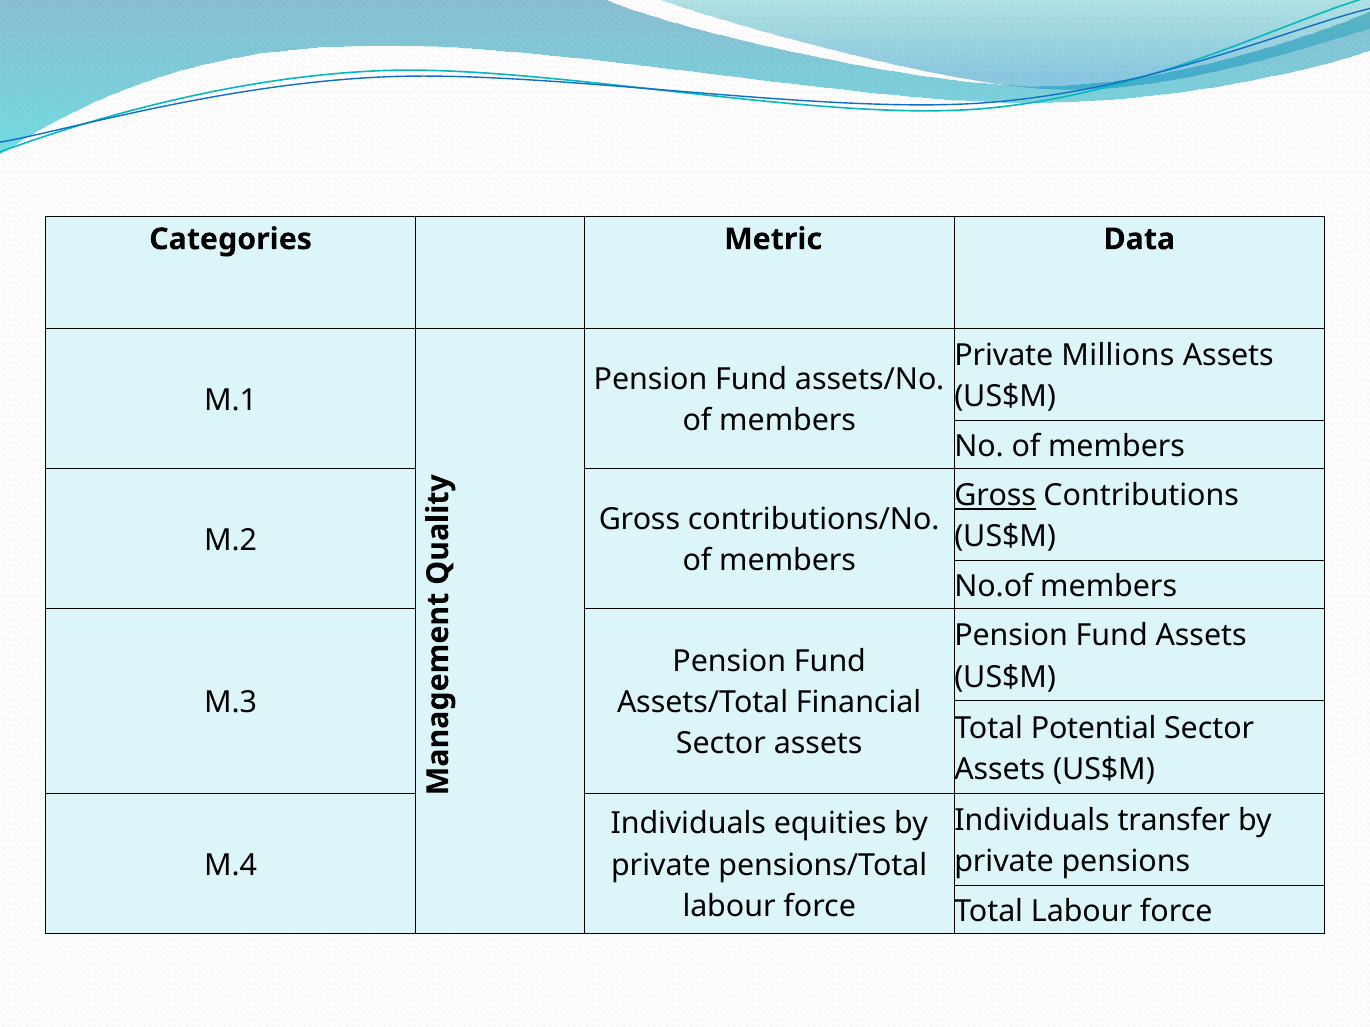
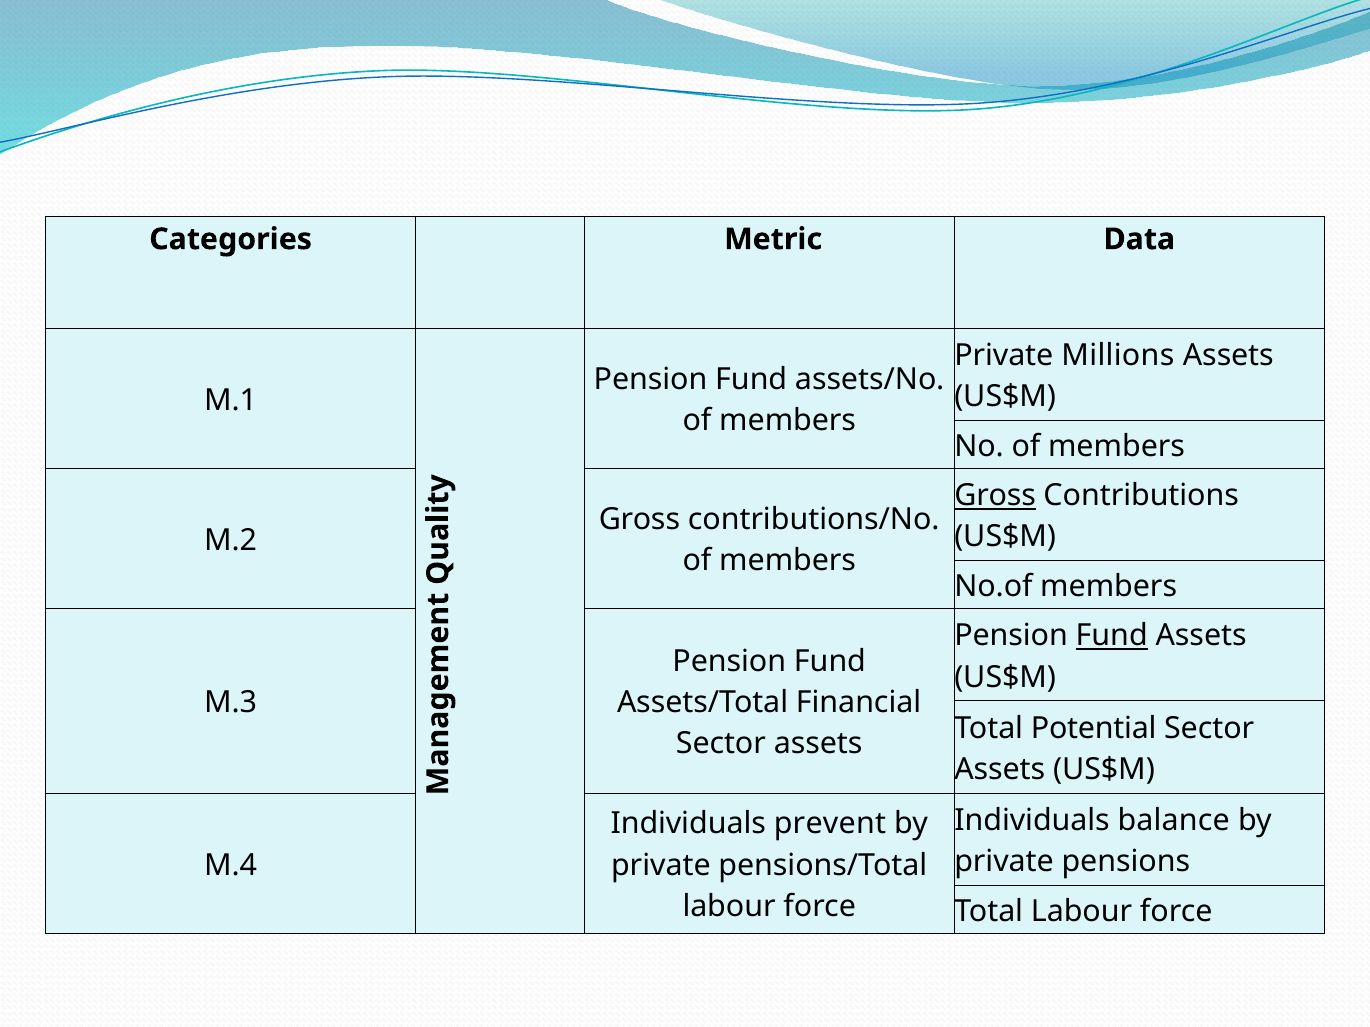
Fund at (1112, 636) underline: none -> present
transfer: transfer -> balance
equities: equities -> prevent
